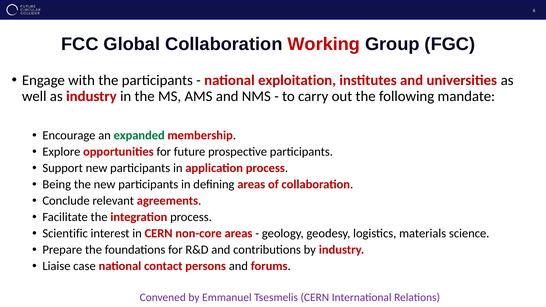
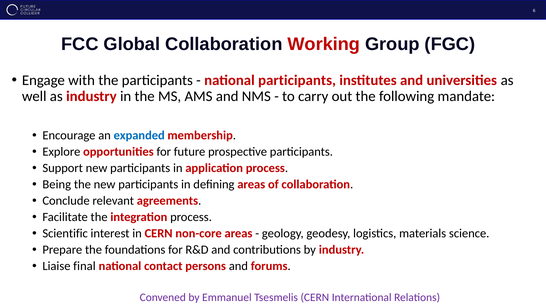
national exploitation: exploitation -> participants
expanded colour: green -> blue
case: case -> final
